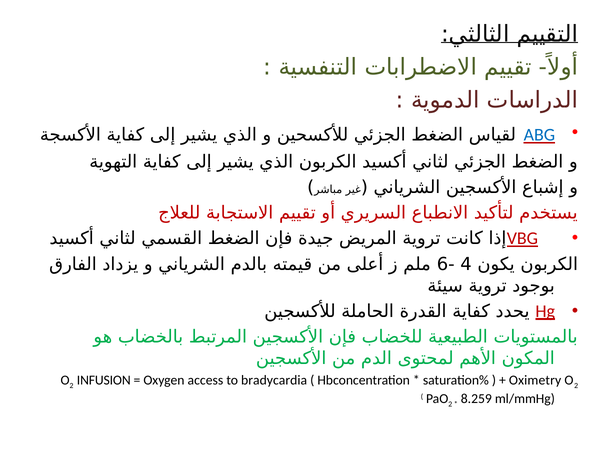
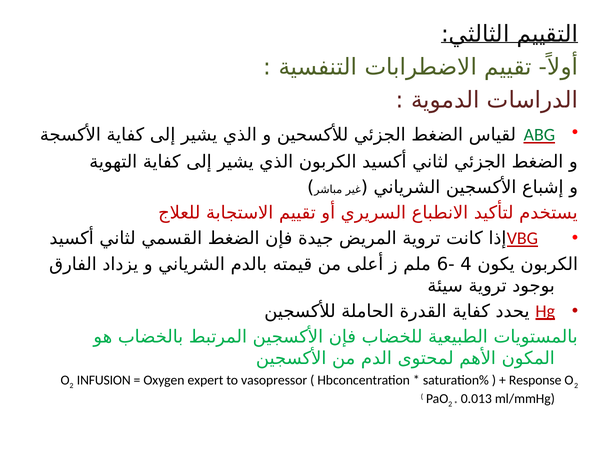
ABG colour: blue -> green
access: access -> expert
bradycardia: bradycardia -> vasopressor
Oximetry: Oximetry -> Response
8.259: 8.259 -> 0.013
